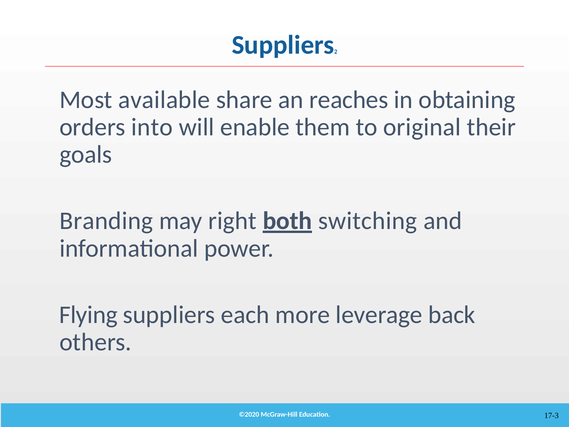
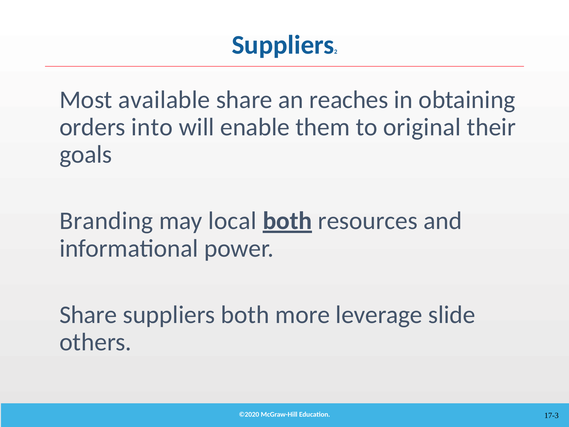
right: right -> local
switching: switching -> resources
Flying at (88, 315): Flying -> Share
suppliers each: each -> both
back: back -> slide
